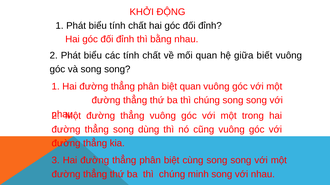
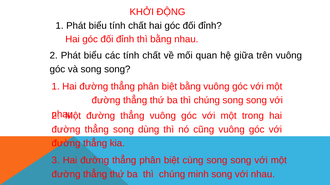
biết: biết -> trên
biệt quan: quan -> bằng
